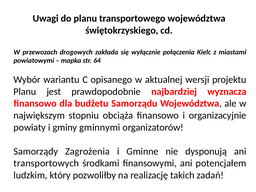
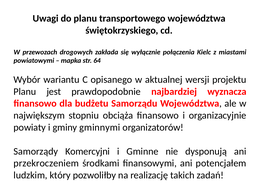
Zagrożenia: Zagrożenia -> Komercyjni
transportowych: transportowych -> przekroczeniem
